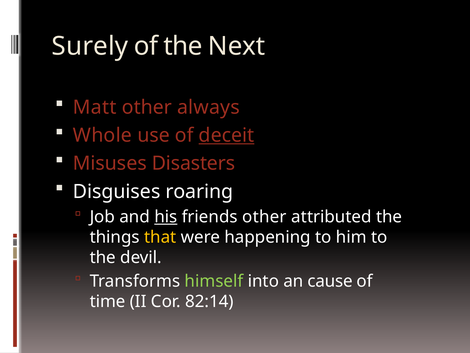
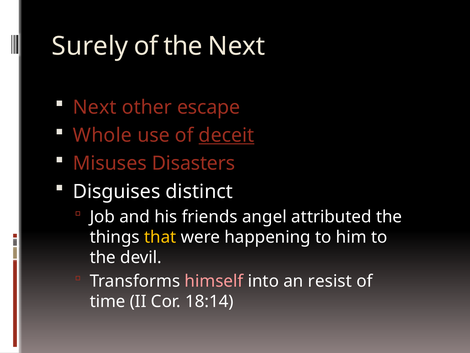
Matt at (95, 107): Matt -> Next
always: always -> escape
roaring: roaring -> distinct
his underline: present -> none
friends other: other -> angel
himself colour: light green -> pink
cause: cause -> resist
82:14: 82:14 -> 18:14
